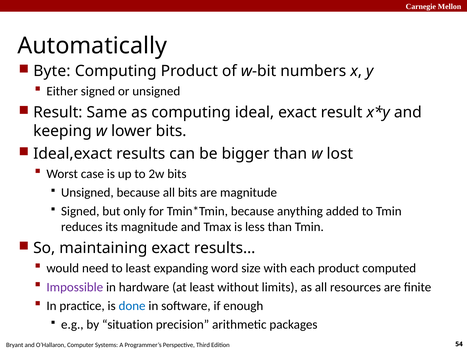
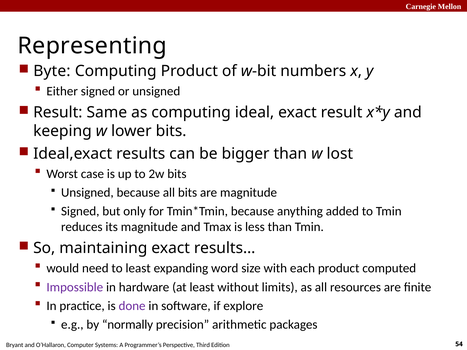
Automatically: Automatically -> Representing
done colour: blue -> purple
enough: enough -> explore
situation: situation -> normally
